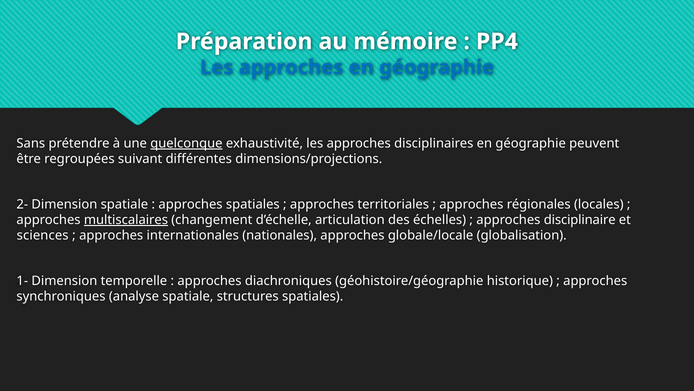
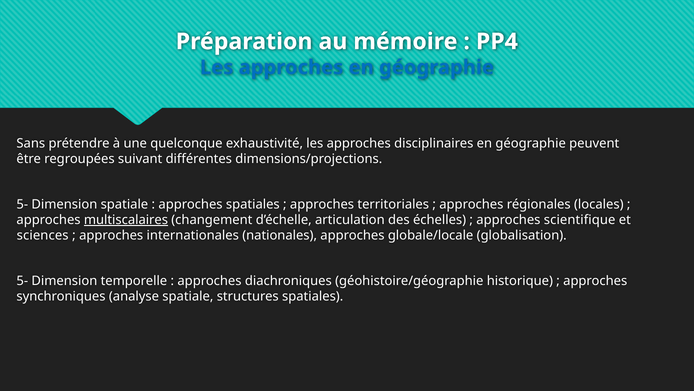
quelconque underline: present -> none
2- at (22, 204): 2- -> 5-
disciplinaire: disciplinaire -> scientifique
1- at (22, 280): 1- -> 5-
